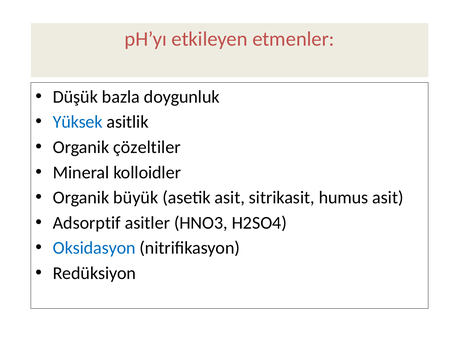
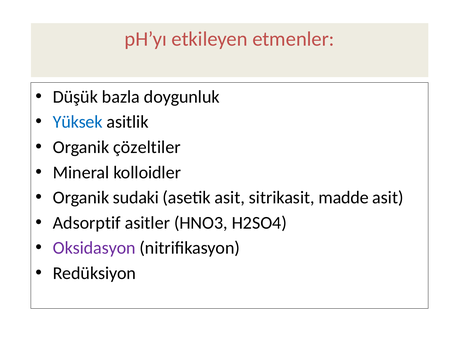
büyük: büyük -> sudaki
humus: humus -> madde
Oksidasyon colour: blue -> purple
